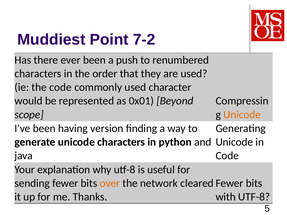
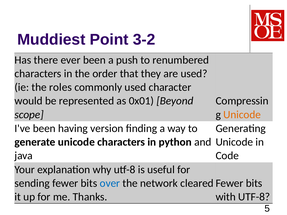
7-2: 7-2 -> 3-2
the code: code -> roles
over colour: orange -> blue
